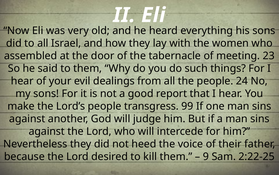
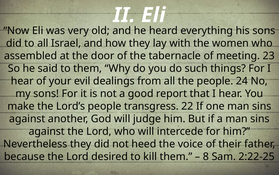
99: 99 -> 22
9: 9 -> 8
